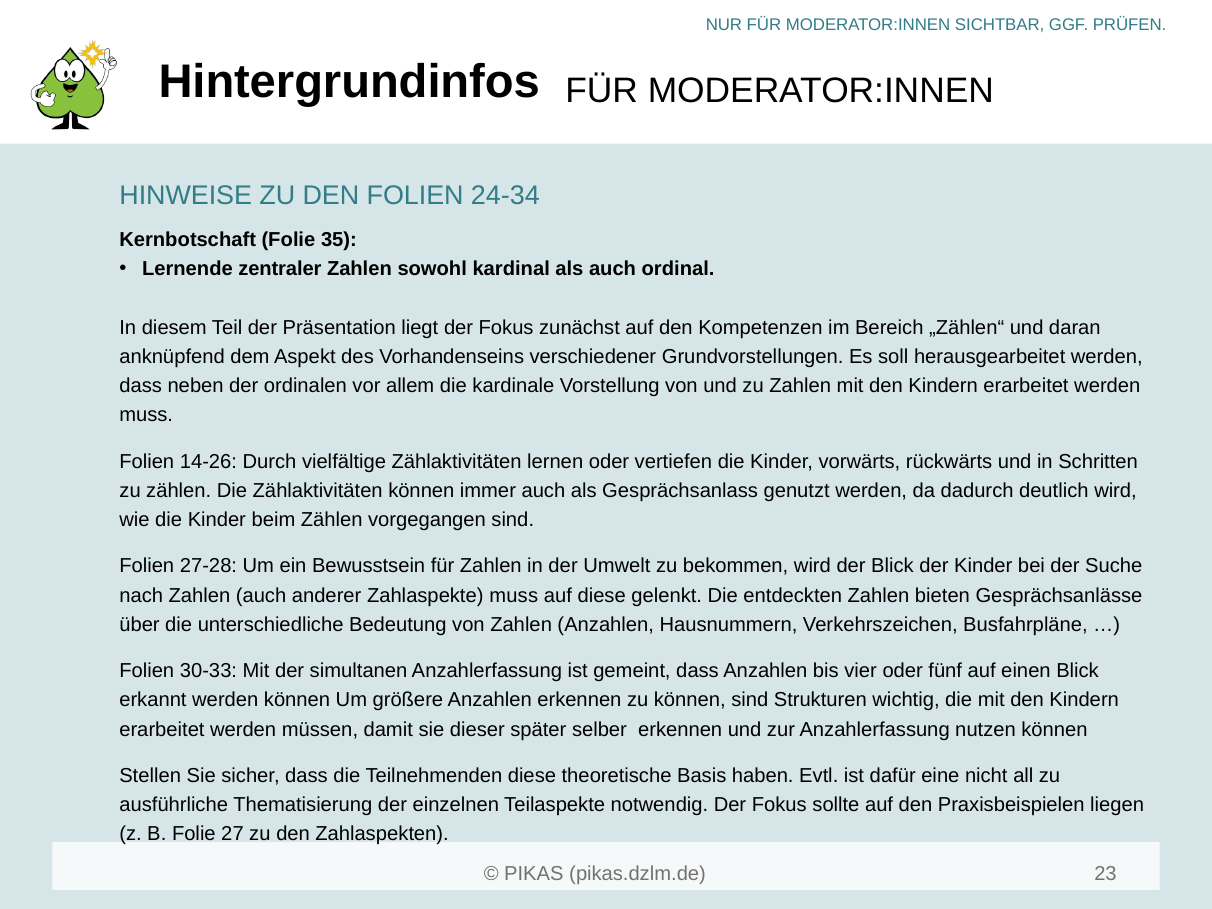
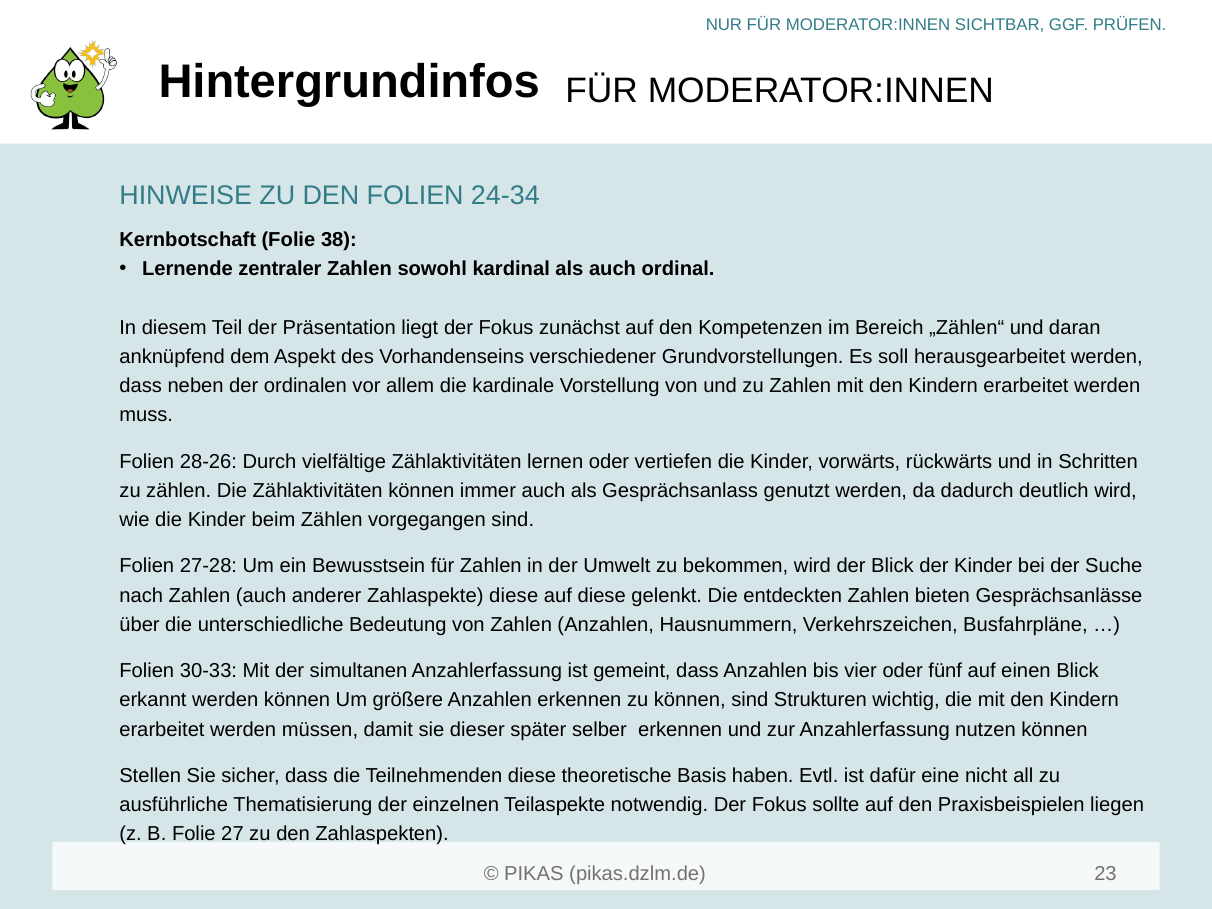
35: 35 -> 38
14-26: 14-26 -> 28-26
Zahlaspekte muss: muss -> diese
